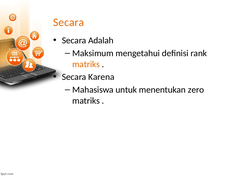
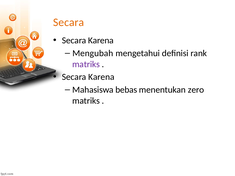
Adalah at (101, 40): Adalah -> Karena
Maksimum: Maksimum -> Mengubah
matriks at (86, 64) colour: orange -> purple
untuk: untuk -> bebas
